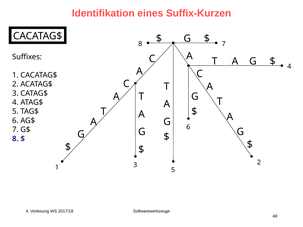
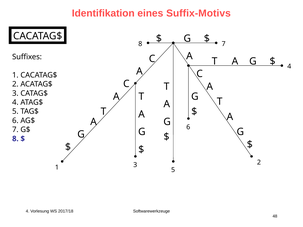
Suffix-Kurzen: Suffix-Kurzen -> Suffix-Motivs
